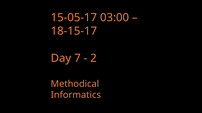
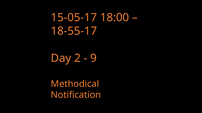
03:00: 03:00 -> 18:00
18-15-17: 18-15-17 -> 18-55-17
7: 7 -> 2
2: 2 -> 9
Informatics: Informatics -> Notification
